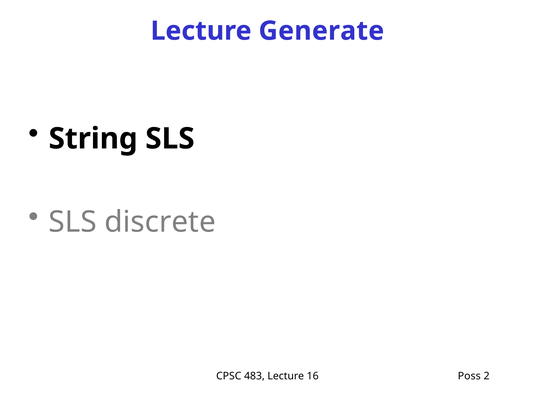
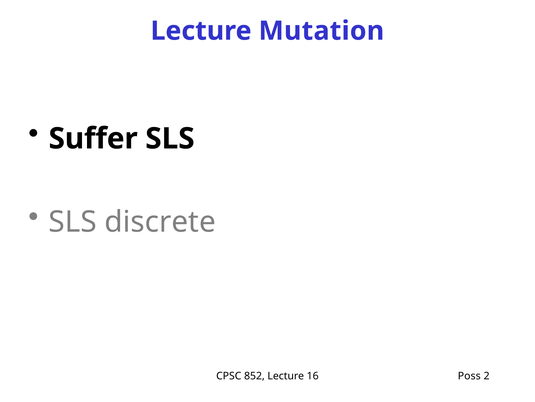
Generate: Generate -> Mutation
String: String -> Suffer
483: 483 -> 852
